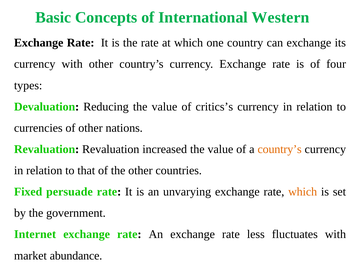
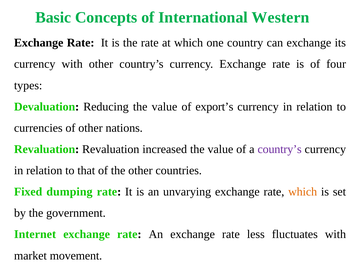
critics’s: critics’s -> export’s
country’s at (280, 149) colour: orange -> purple
persuade: persuade -> dumping
abundance: abundance -> movement
